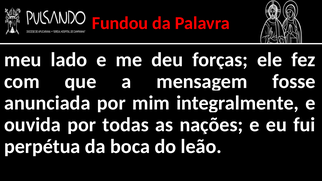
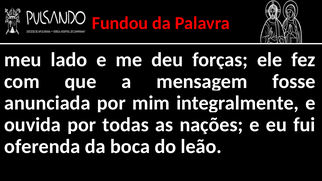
perpétua: perpétua -> oferenda
